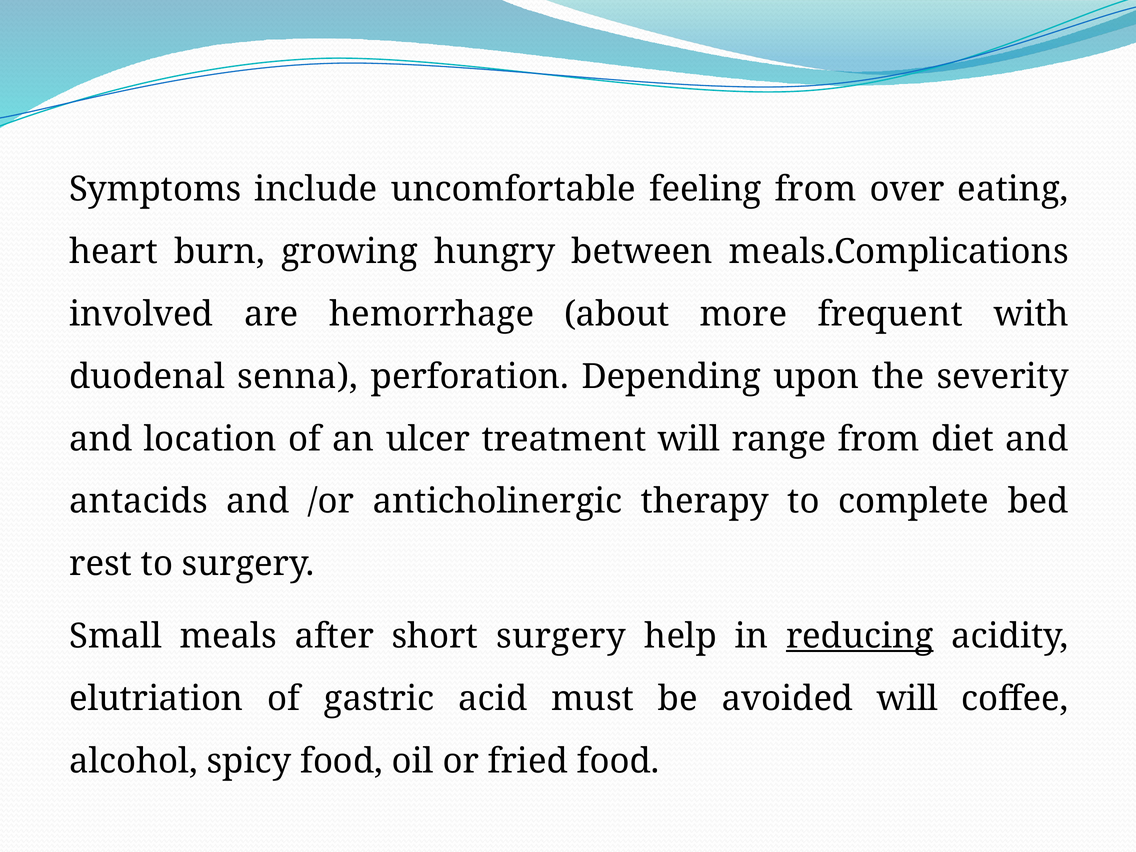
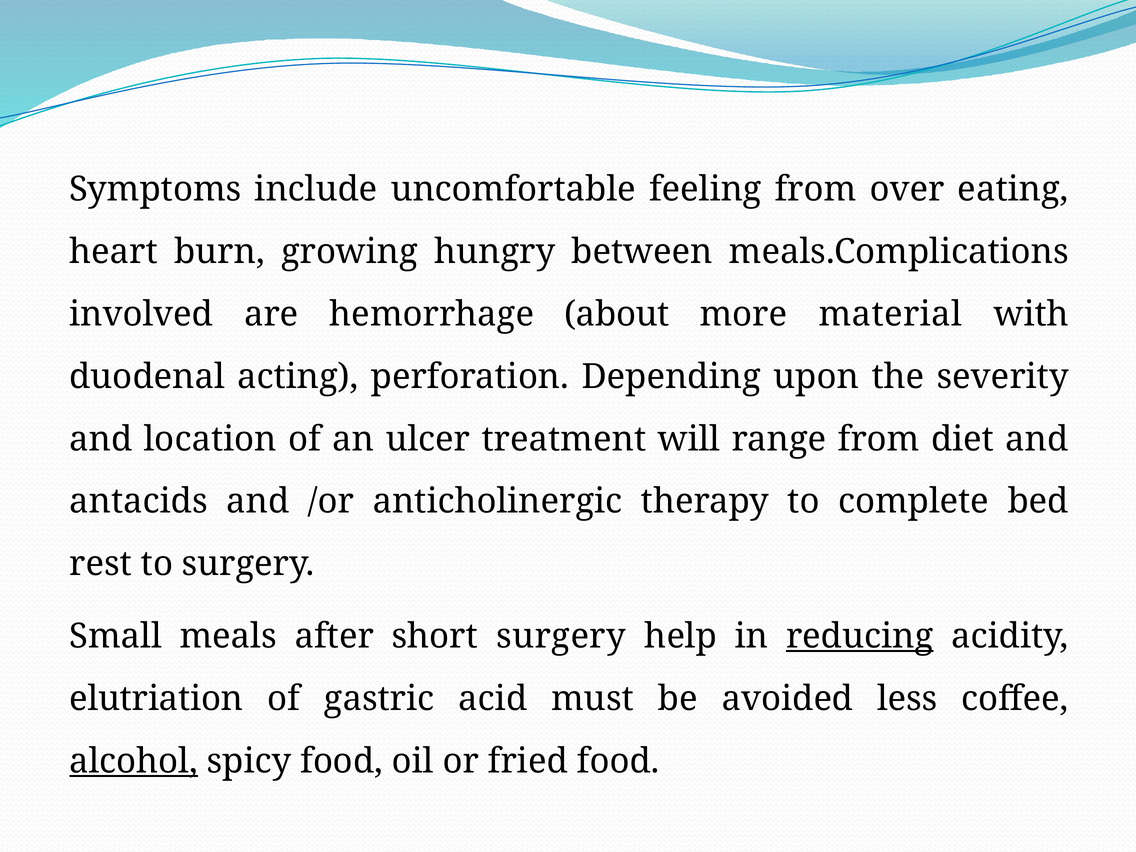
frequent: frequent -> material
senna: senna -> acting
avoided will: will -> less
alcohol underline: none -> present
